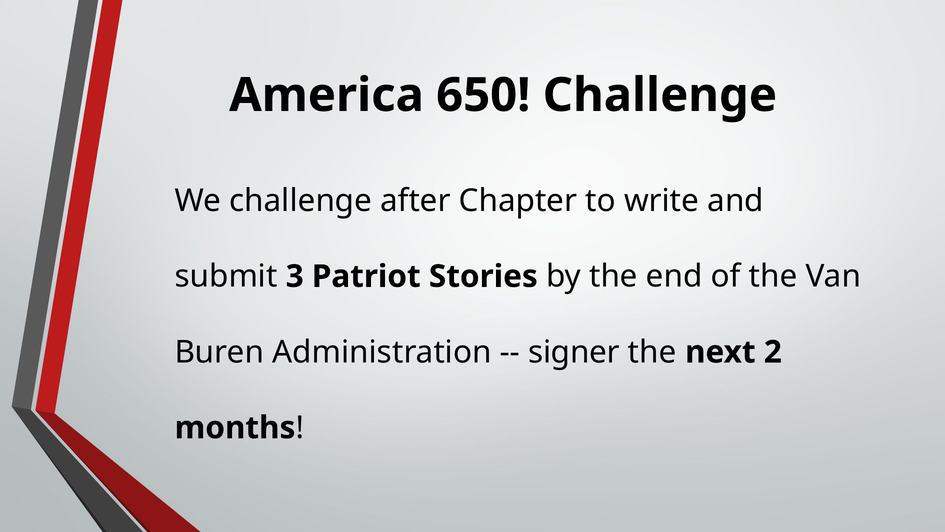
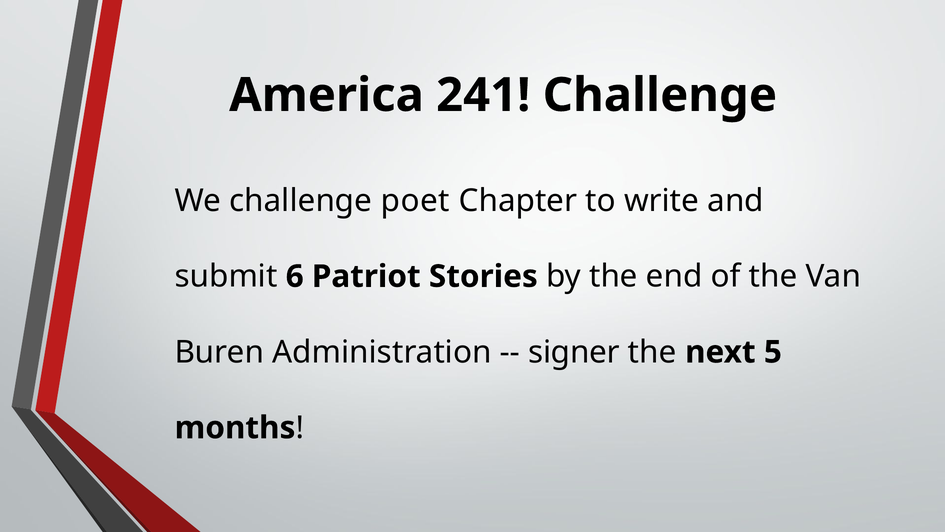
650: 650 -> 241
after: after -> poet
3: 3 -> 6
2: 2 -> 5
